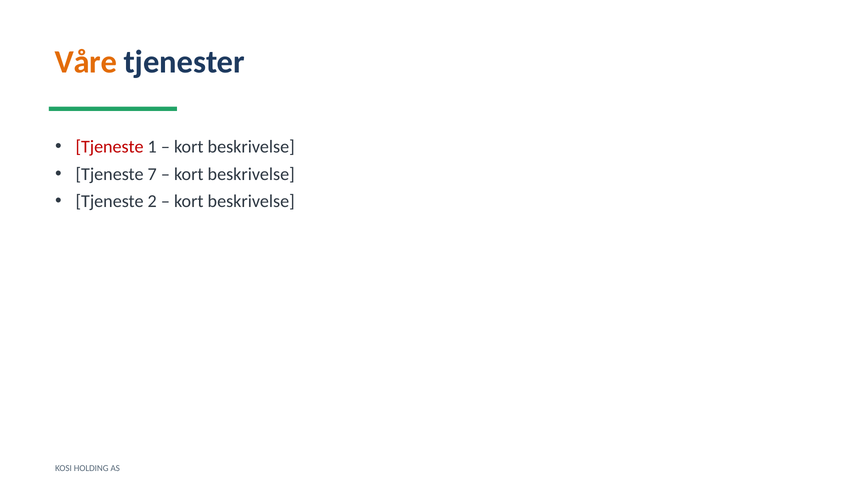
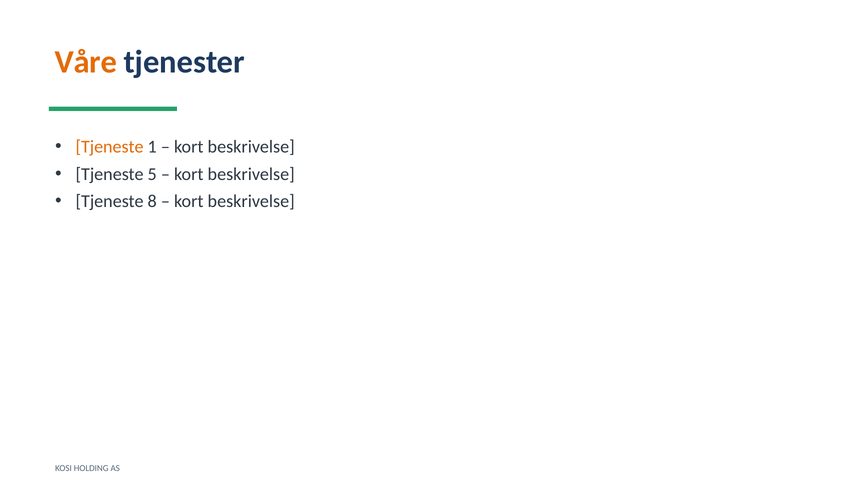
Tjeneste at (110, 147) colour: red -> orange
7: 7 -> 5
2: 2 -> 8
